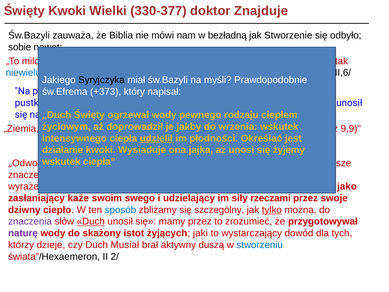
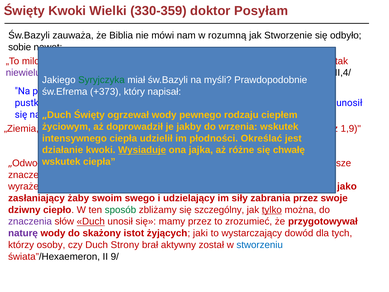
330-377: 330-377 -> 330-359
Znajduje: Znajduje -> Posyłam
bezładną: bezładną -> rozumną
niewielu colour: blue -> purple
II,6/: II,6/ -> II,4/
Syryjczyka at (101, 80) colour: black -> green
9,9: 9,9 -> 1,9
udzielił underline: present -> none
Wysiaduje underline: none -> present
unosi: unosi -> różne
żyjemy: żyjemy -> chwałę
każe: każe -> żaby
rzeczami: rzeczami -> zabrania
sposób colour: blue -> green
dzieje: dzieje -> osoby
Musiał: Musiał -> Strony
duszą: duszą -> został
2/: 2/ -> 9/
